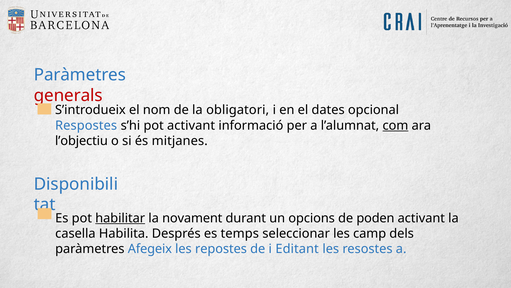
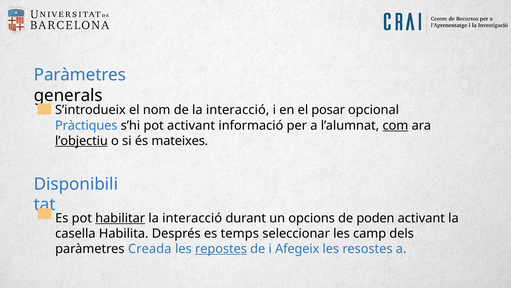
generals colour: red -> black
de la obligatori: obligatori -> interacció
dates: dates -> posar
Respostes: Respostes -> Pràctiques
l’objectiu underline: none -> present
mitjanes: mitjanes -> mateixes
novament at (192, 218): novament -> interacció
Afegeix: Afegeix -> Creada
repostes underline: none -> present
Editant: Editant -> Afegeix
